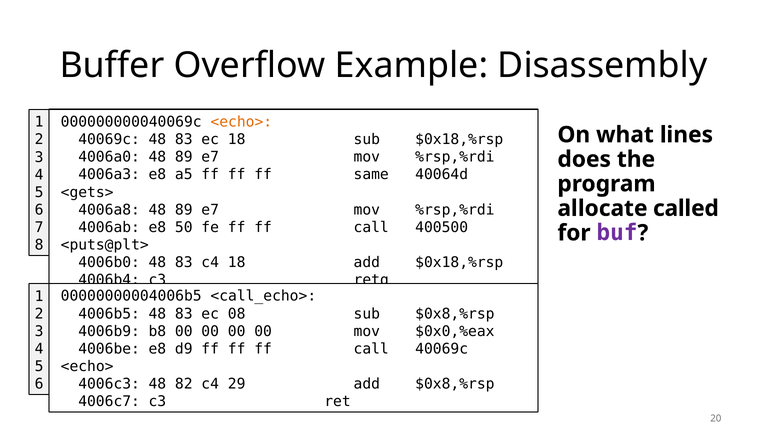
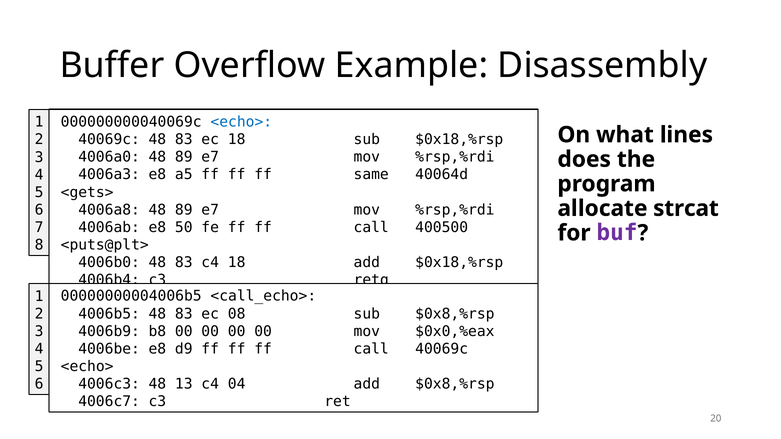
<echo> at (241, 122) colour: orange -> blue
called: called -> strcat
82: 82 -> 13
29: 29 -> 04
